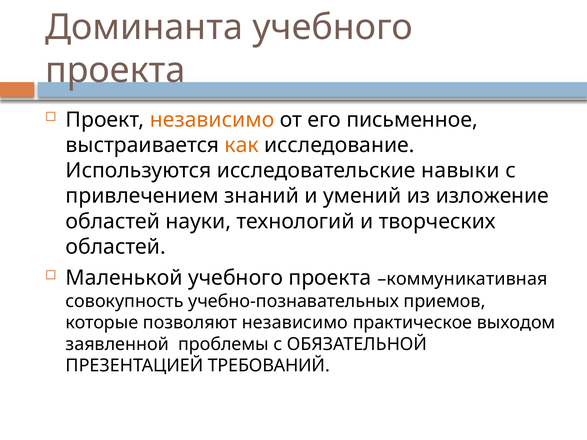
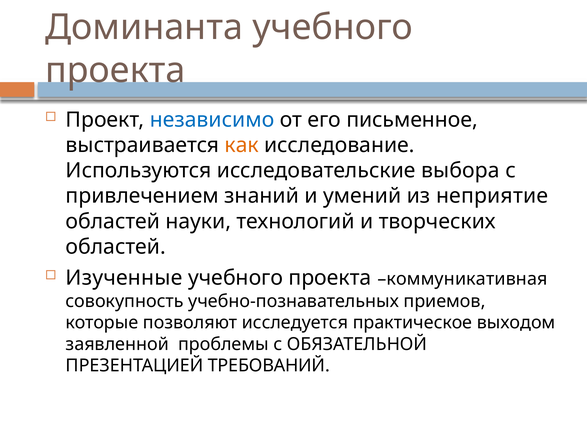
независимо at (212, 120) colour: orange -> blue
навыки: навыки -> выбора
изложение: изложение -> неприятие
Маленькой: Маленькой -> Изученные
позволяют независимо: независимо -> исследуется
